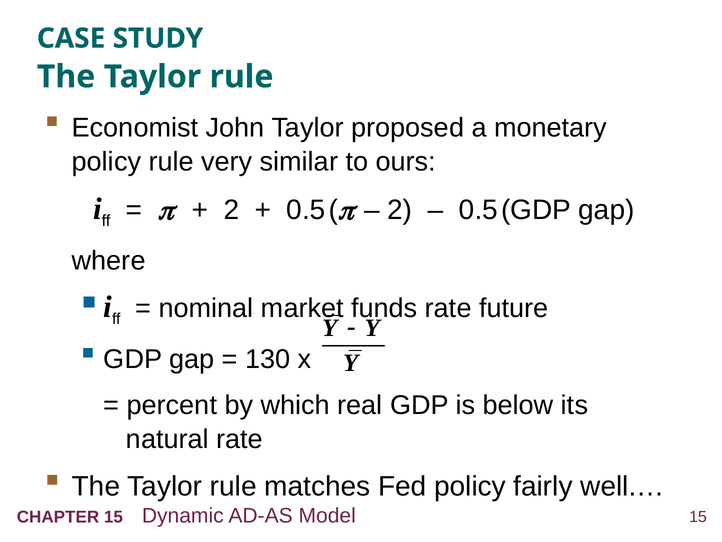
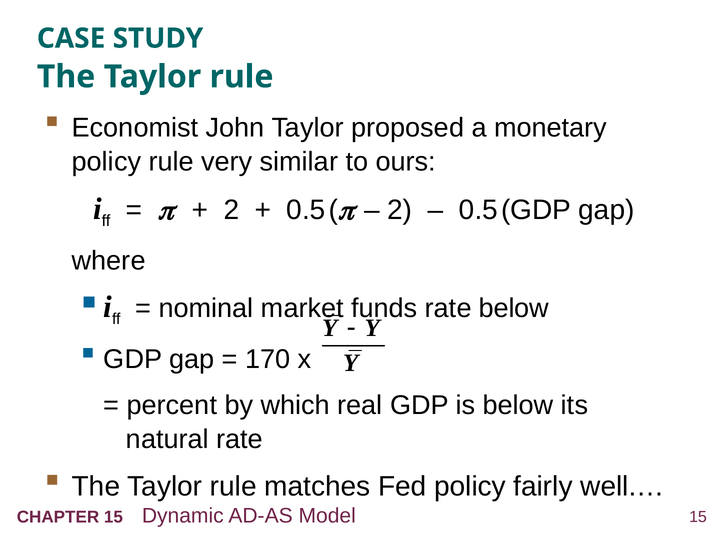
rate future: future -> below
130: 130 -> 170
